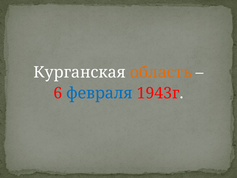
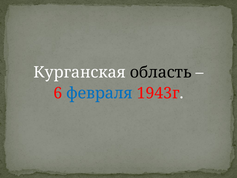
область colour: orange -> black
